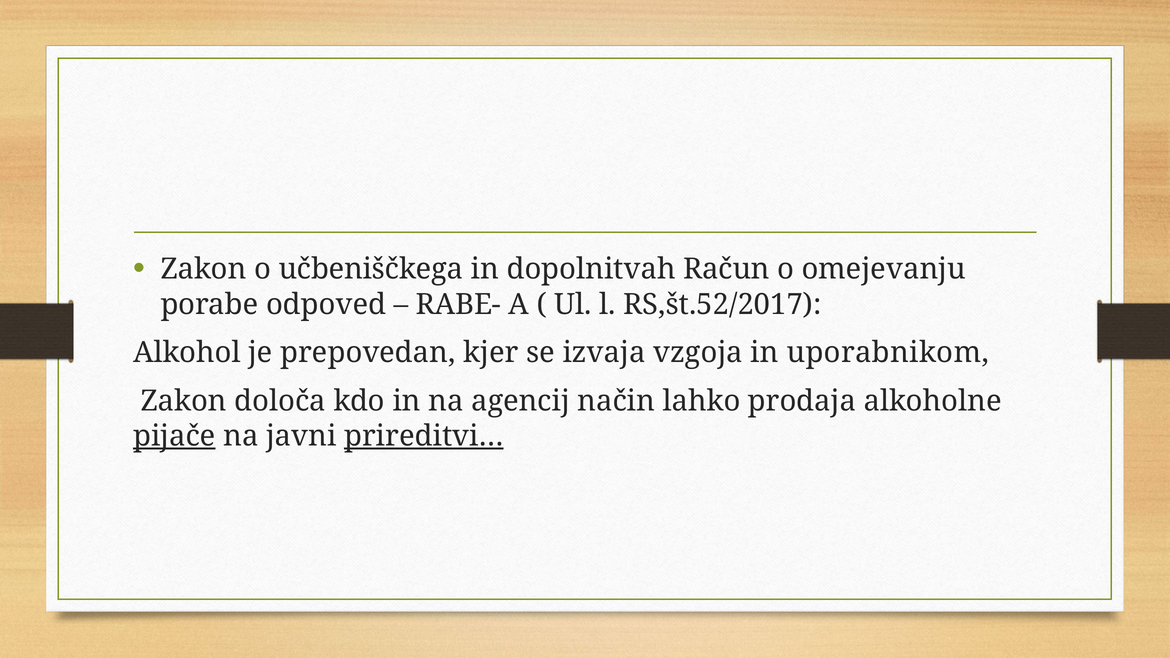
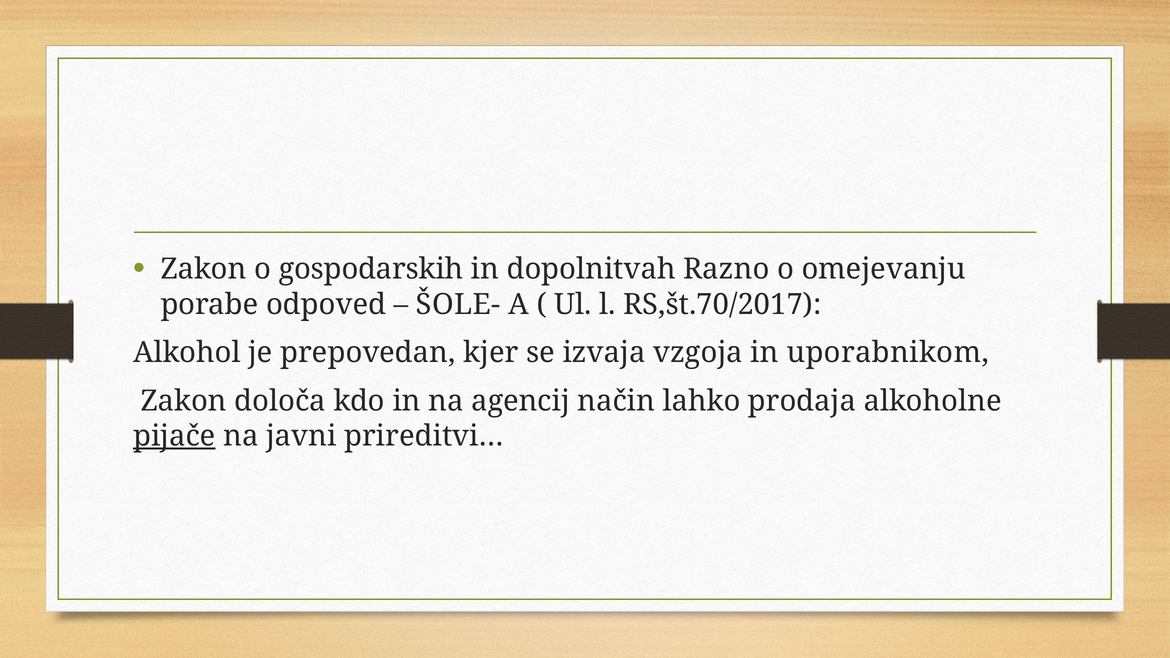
učbeniščkega: učbeniščkega -> gospodarskih
Račun: Račun -> Razno
RABE-: RABE- -> ŠOLE-
RS,št.52/2017: RS,št.52/2017 -> RS,št.70/2017
prireditvi… underline: present -> none
